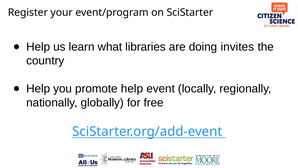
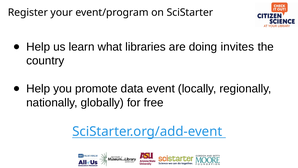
promote help: help -> data
